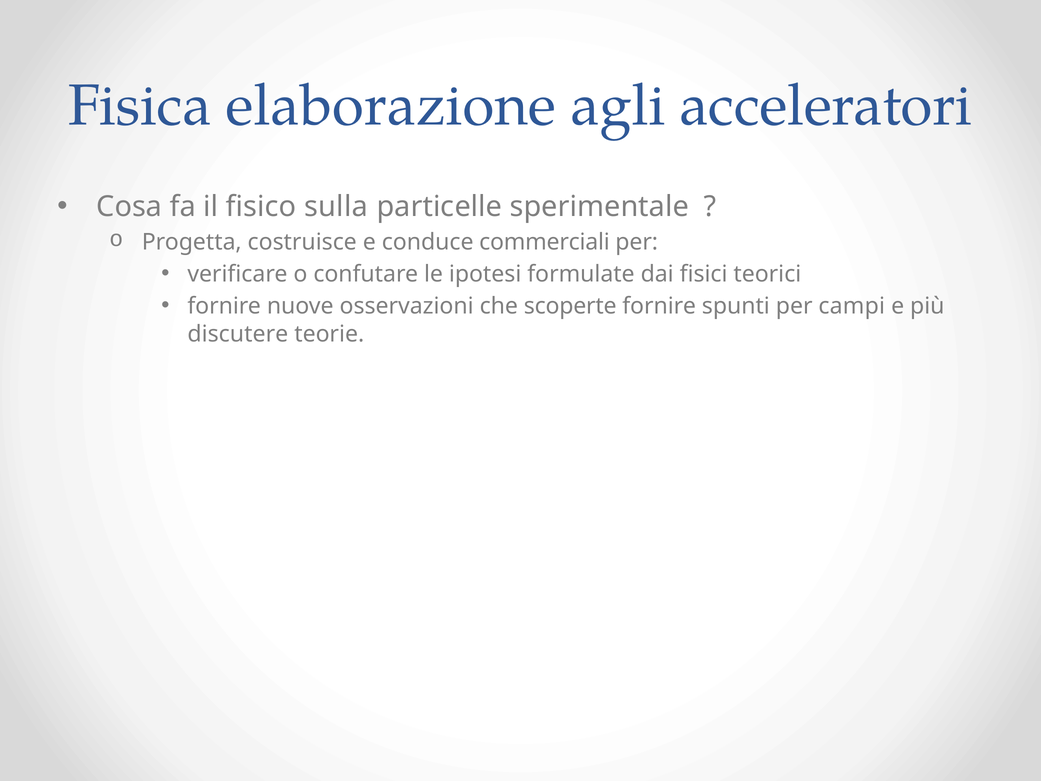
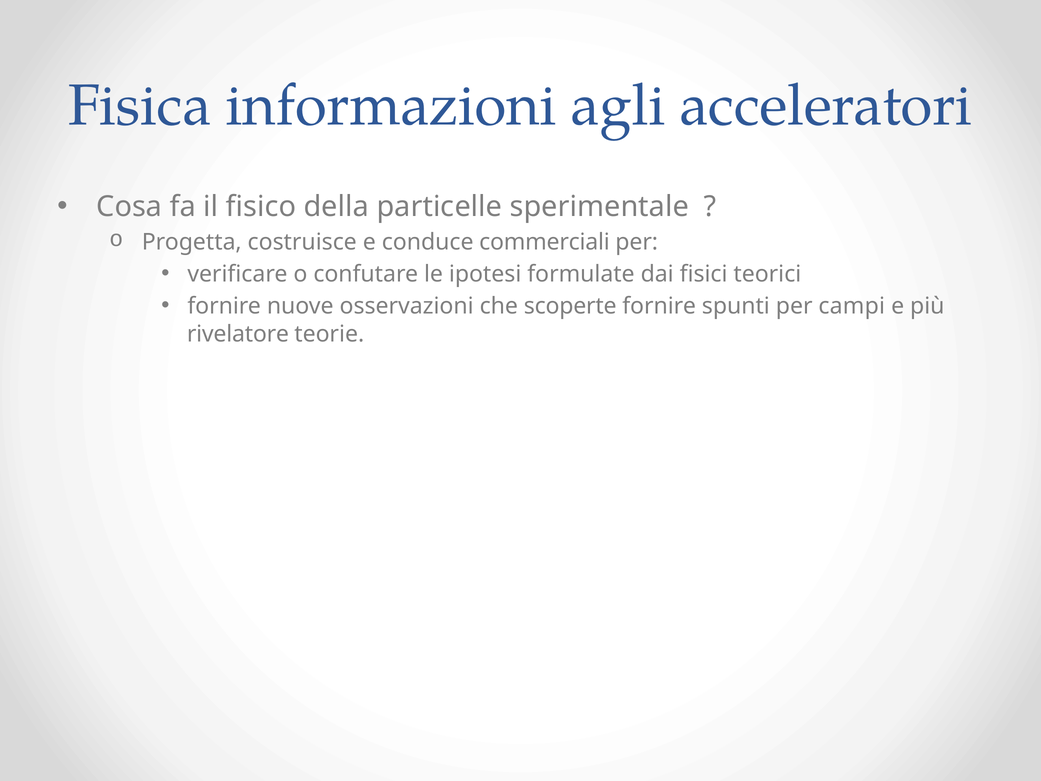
elaborazione: elaborazione -> informazioni
sulla: sulla -> della
discutere: discutere -> rivelatore
